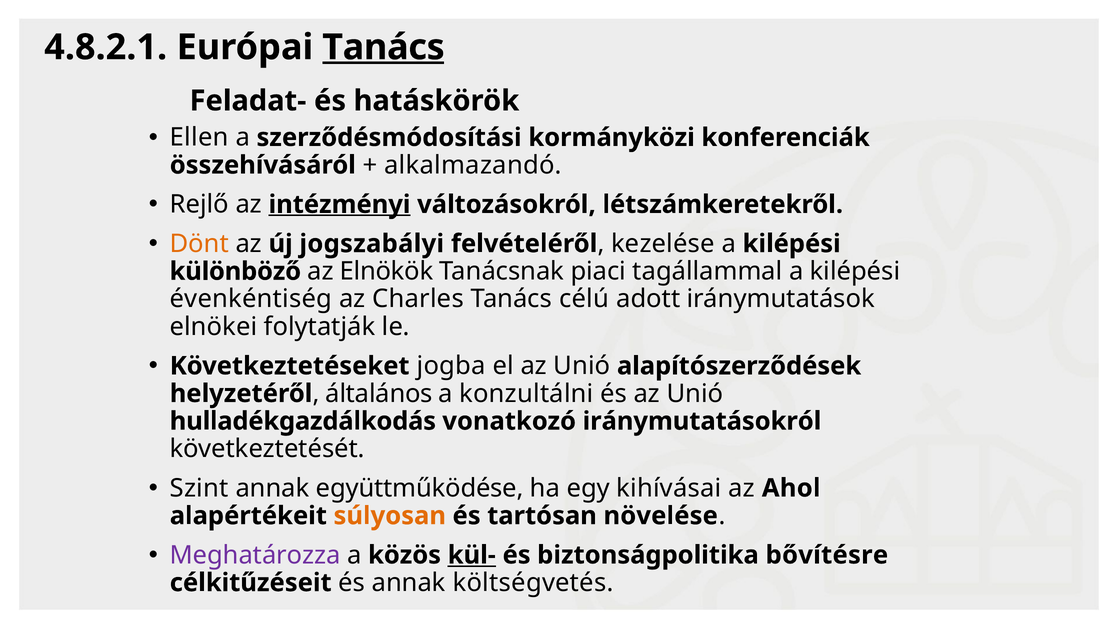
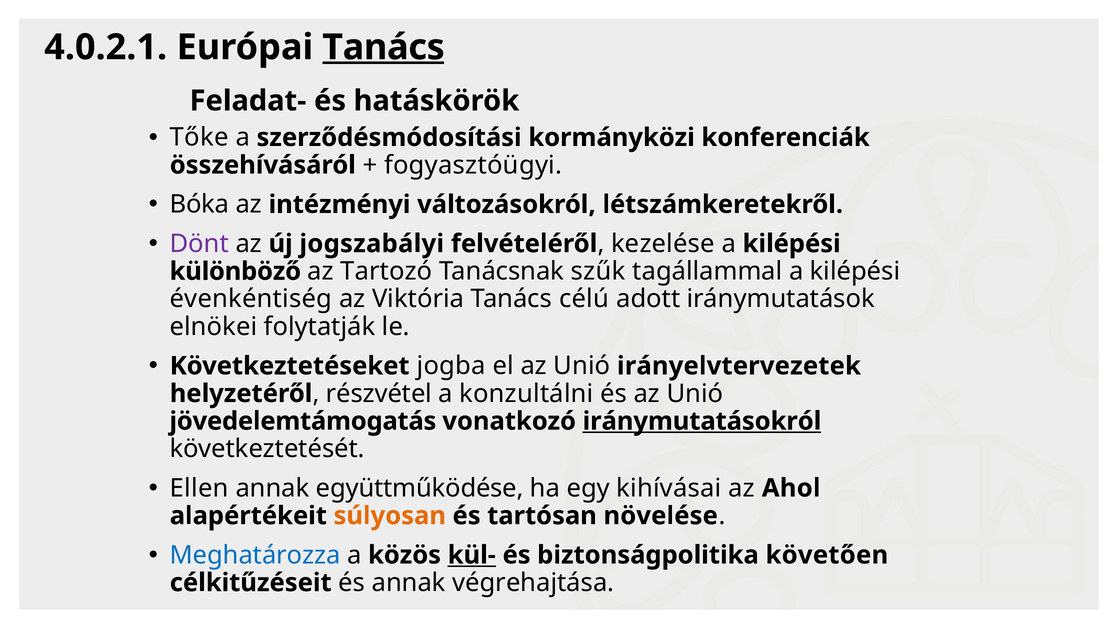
4.8.2.1: 4.8.2.1 -> 4.0.2.1
Ellen: Ellen -> Tőke
alkalmazandó: alkalmazandó -> fogyasztóügyi
Rejlő: Rejlő -> Bóka
intézményi underline: present -> none
Dönt colour: orange -> purple
Elnökök: Elnökök -> Tartozó
piaci: piaci -> szűk
Charles: Charles -> Viktória
alapítószerződések: alapítószerződések -> irányelvtervezetek
általános: általános -> részvétel
hulladékgazdálkodás: hulladékgazdálkodás -> jövedelemtámogatás
iránymutatásokról underline: none -> present
Szint: Szint -> Ellen
Meghatározza colour: purple -> blue
bővítésre: bővítésre -> követően
költségvetés: költségvetés -> végrehajtása
